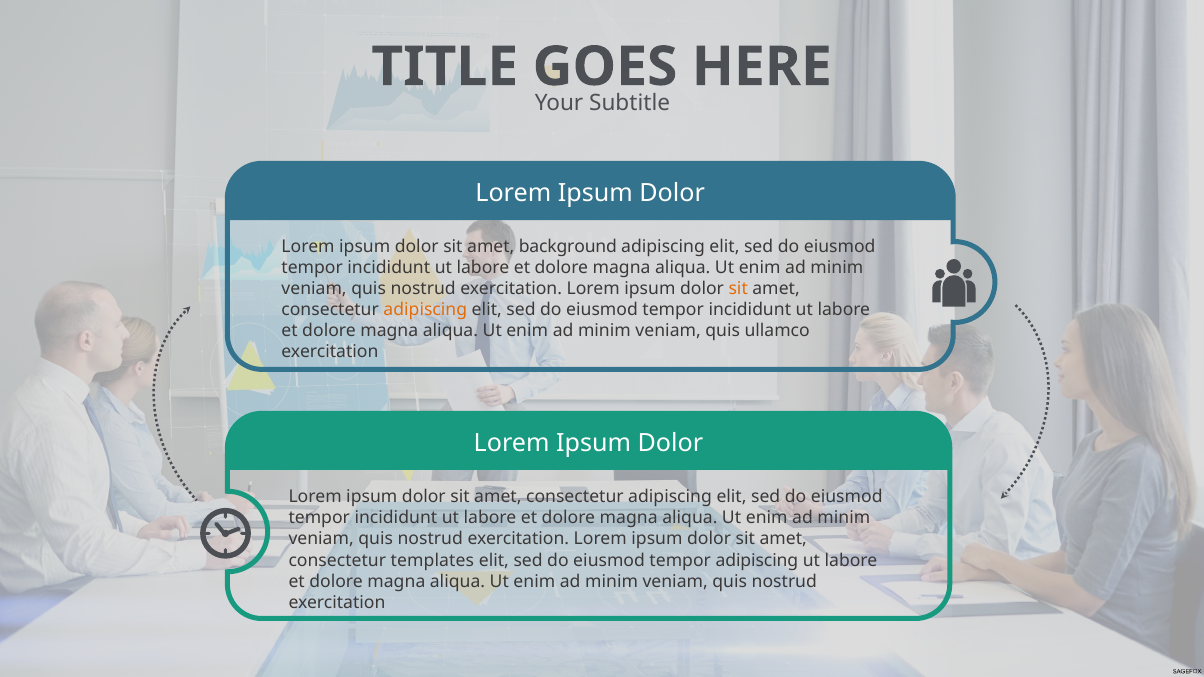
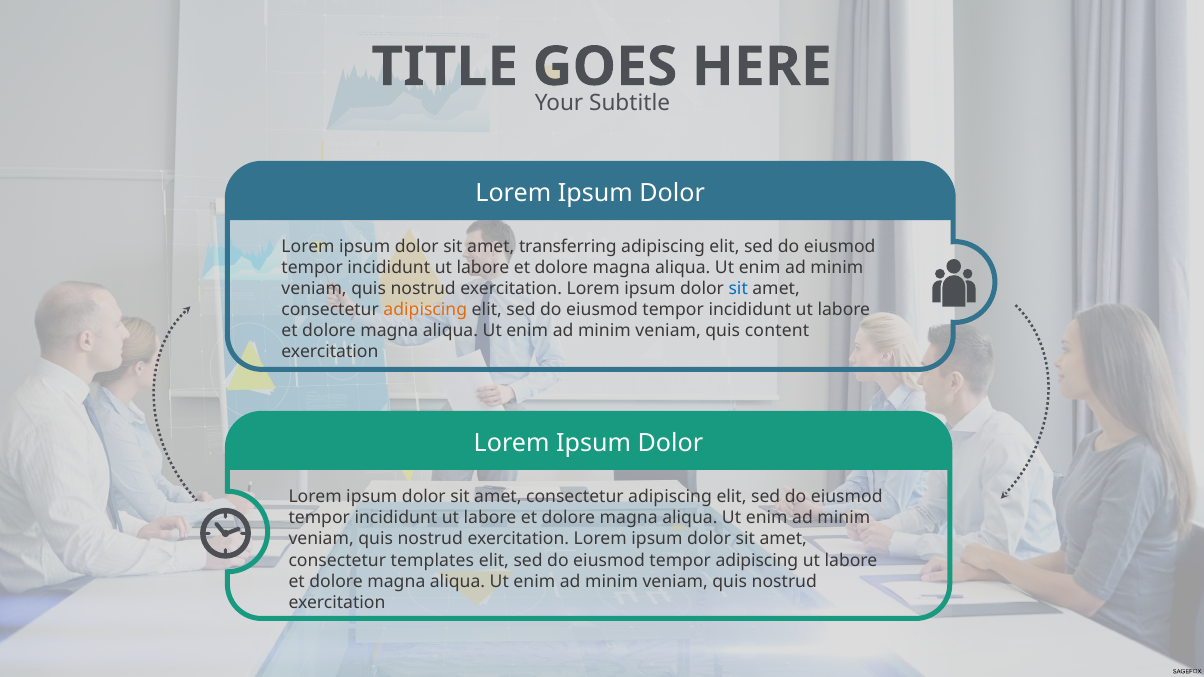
background: background -> transferring
sit at (738, 288) colour: orange -> blue
ullamco: ullamco -> content
